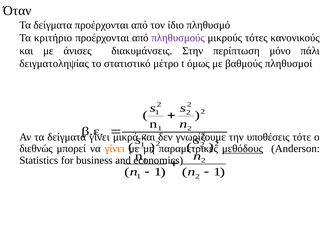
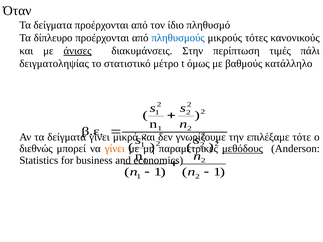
κριτήριο: κριτήριο -> δίπλευρο
πληθυσμούς colour: purple -> blue
άνισες underline: none -> present
μόνο: μόνο -> τιμές
πληθυσμοί: πληθυσμοί -> κατάλληλο
υποθέσεις: υποθέσεις -> επιλέξαμε
